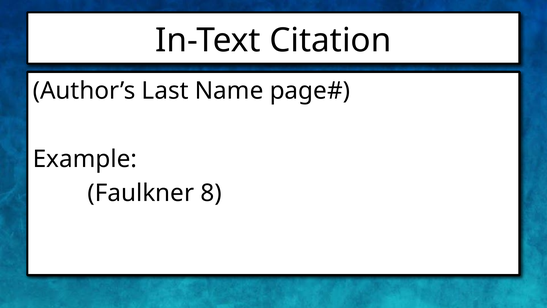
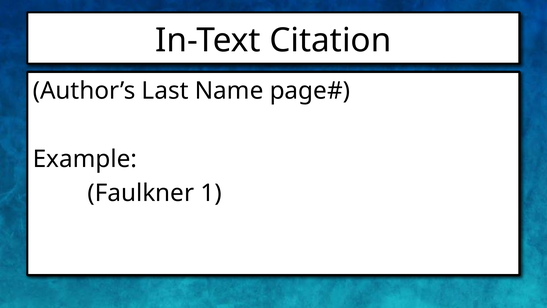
8: 8 -> 1
